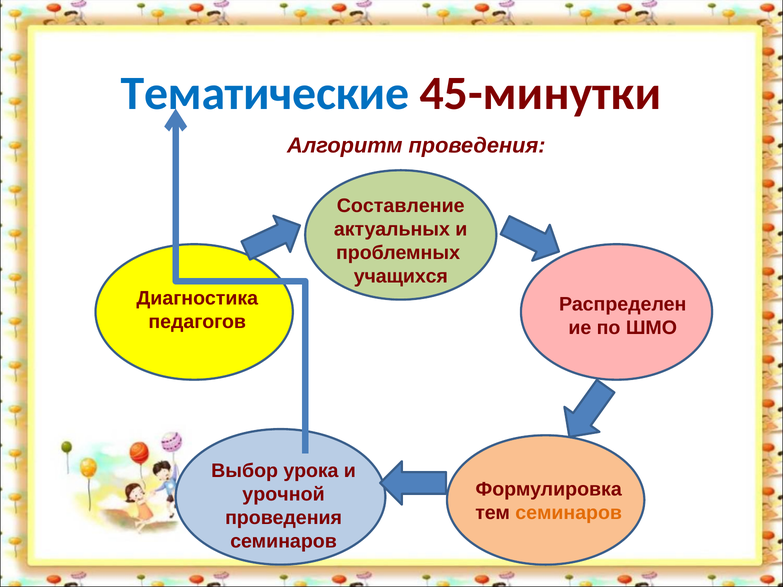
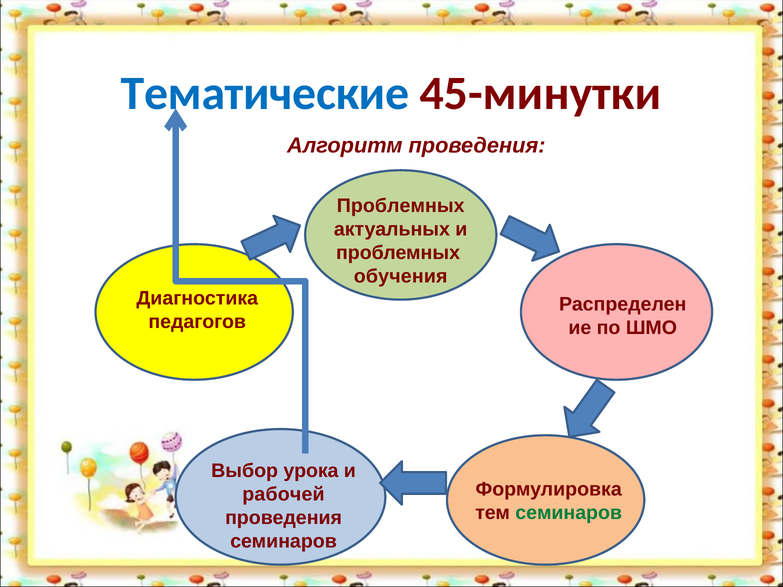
Составление at (401, 206): Составление -> Проблемных
учащихся: учащихся -> обучения
урочной: урочной -> рабочей
семинаров at (569, 513) colour: orange -> green
